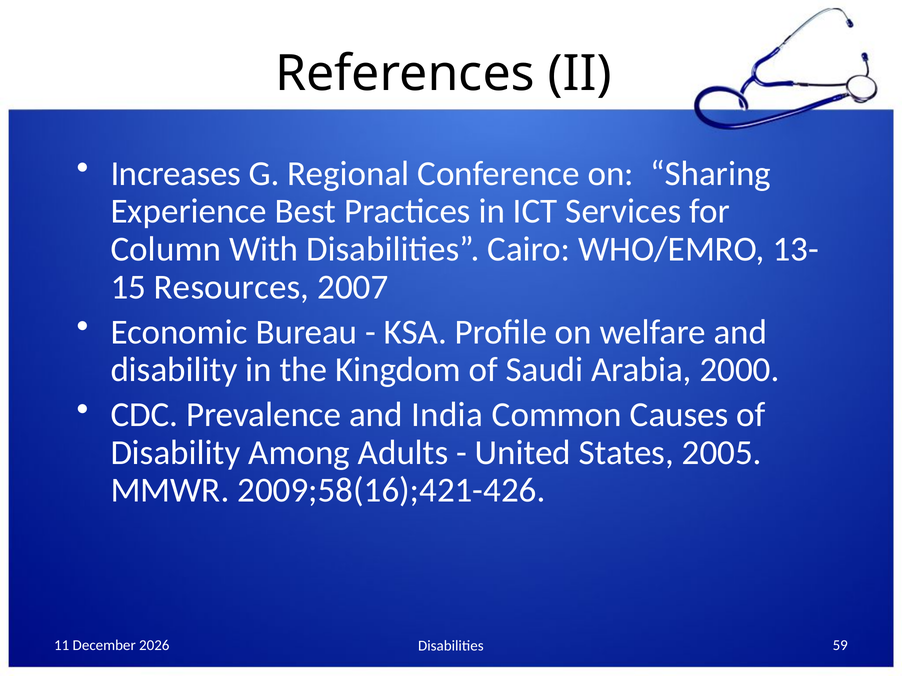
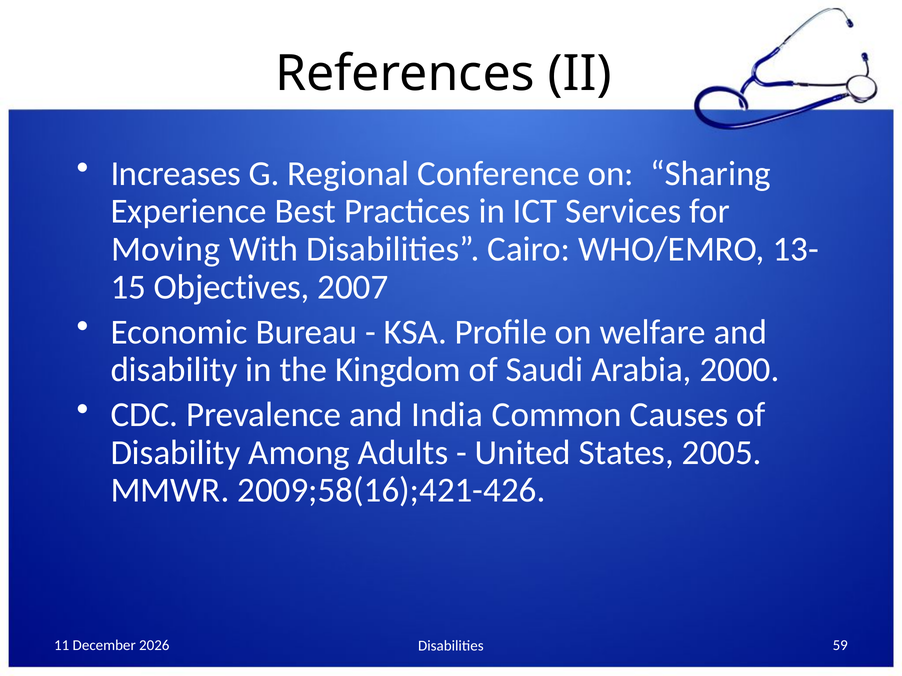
Column: Column -> Moving
Resources: Resources -> Objectives
